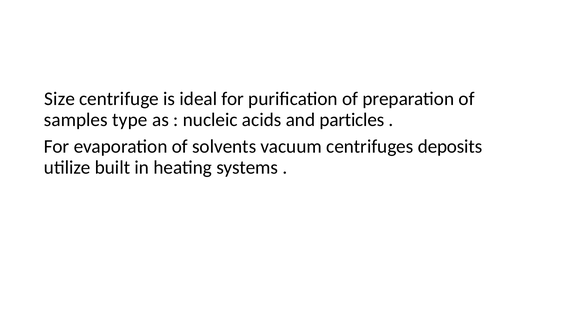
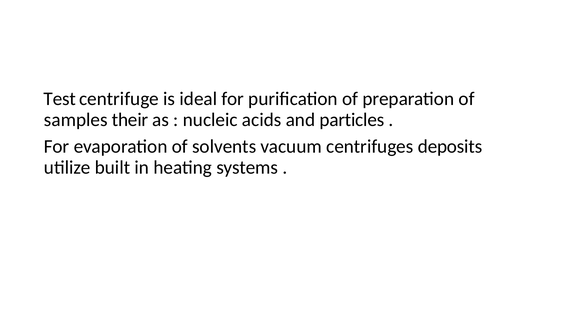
Size: Size -> Test
type: type -> their
